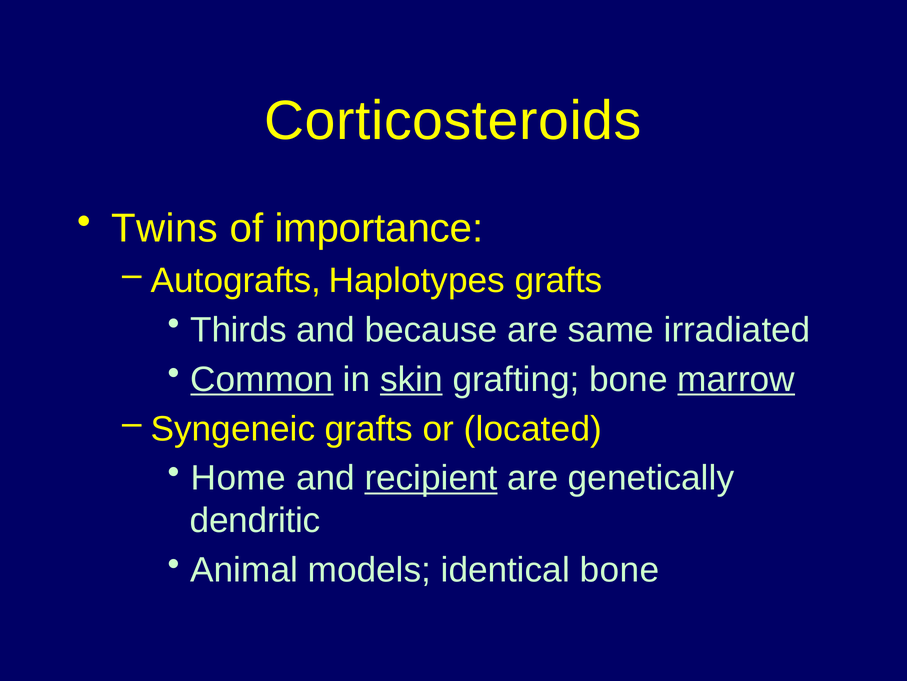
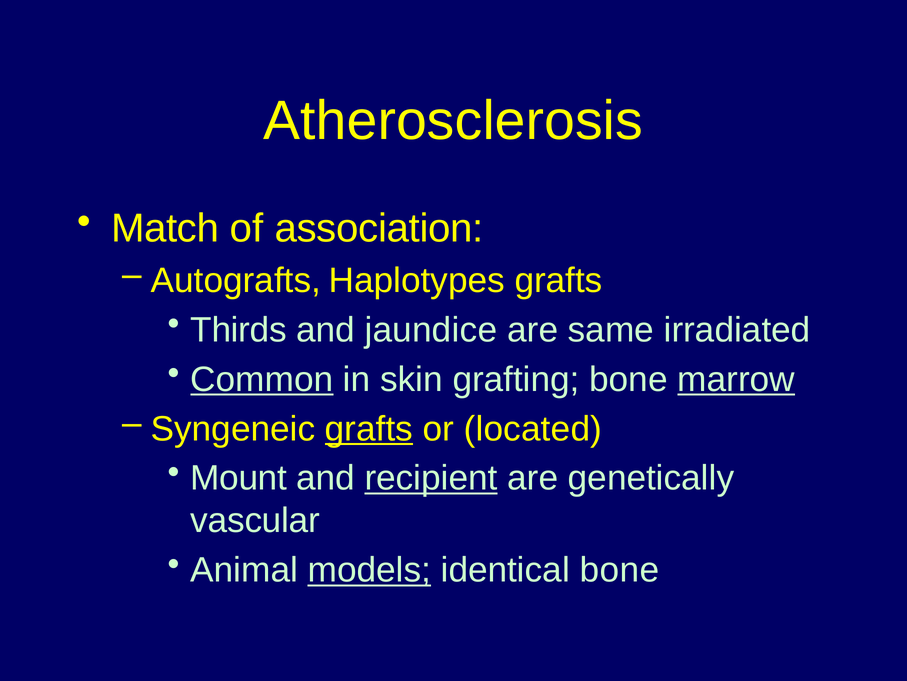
Corticosteroids: Corticosteroids -> Atherosclerosis
Twins: Twins -> Match
importance: importance -> association
because: because -> jaundice
skin underline: present -> none
grafts at (369, 428) underline: none -> present
Home: Home -> Mount
dendritic: dendritic -> vascular
models underline: none -> present
